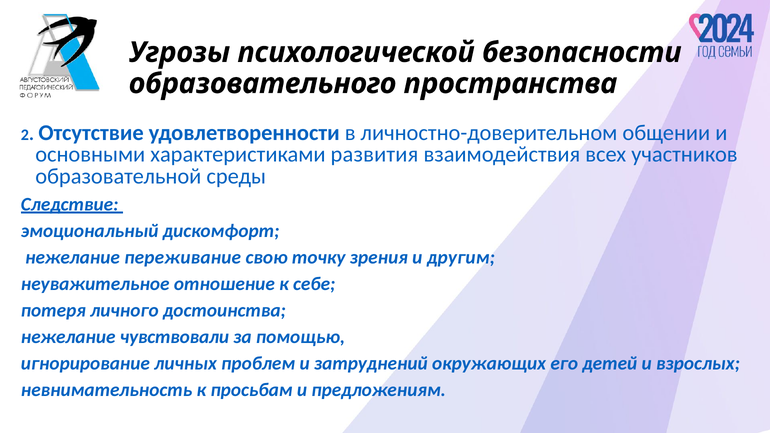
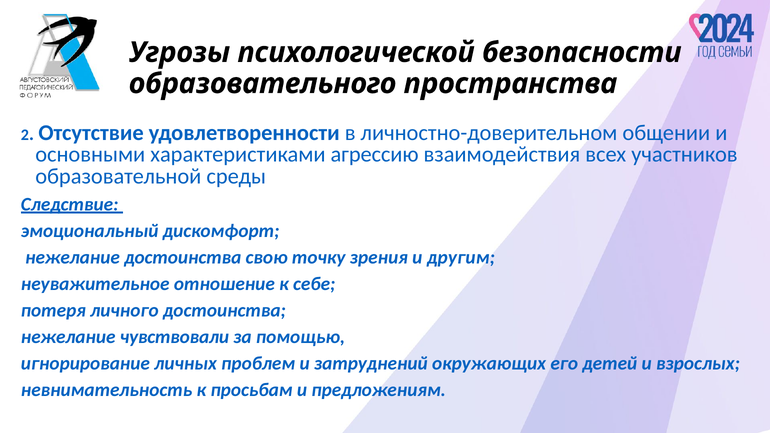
развития: развития -> агрессию
нежелание переживание: переживание -> достоинства
